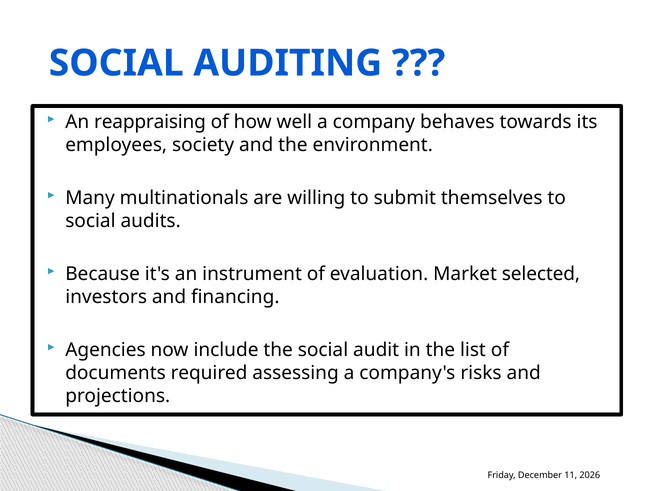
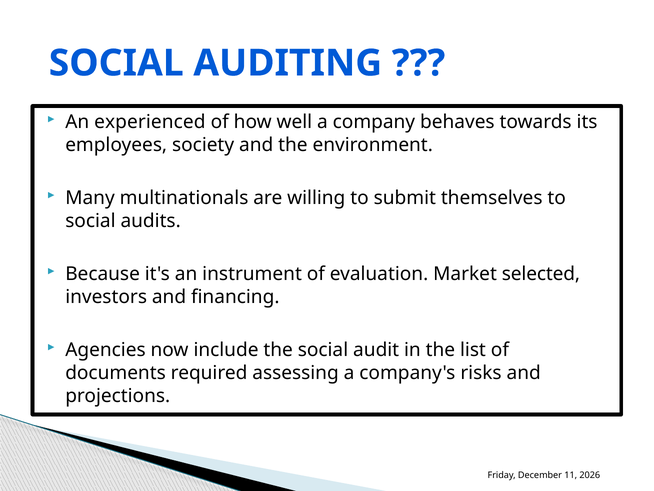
reappraising: reappraising -> experienced
